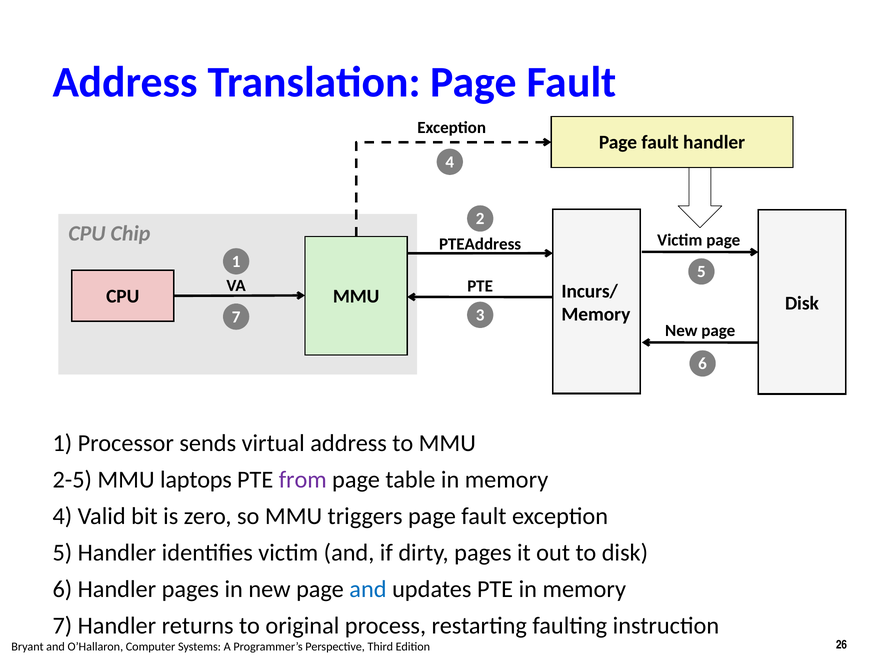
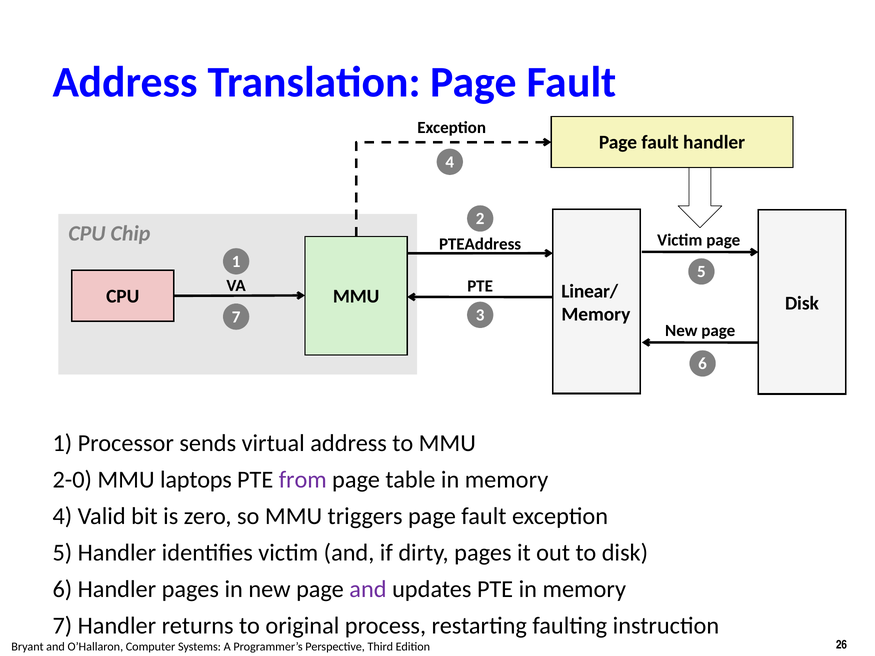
Incurs/: Incurs/ -> Linear/
2-5: 2-5 -> 2-0
and at (368, 590) colour: blue -> purple
